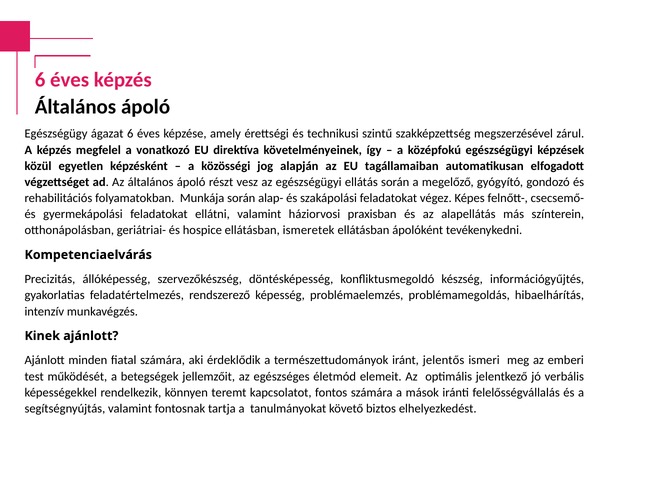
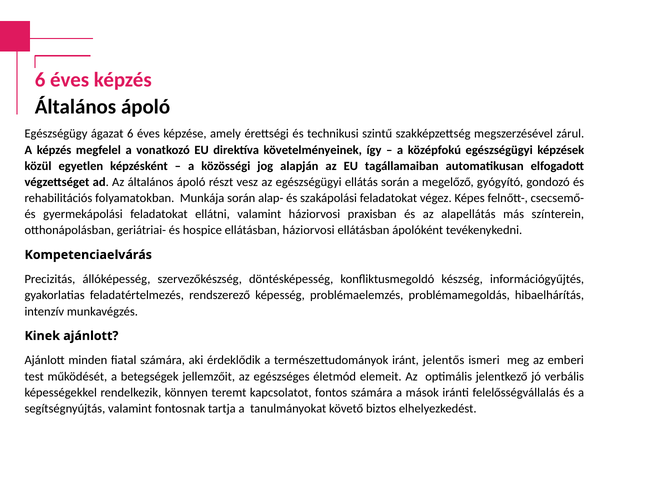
ellátásban ismeretek: ismeretek -> háziorvosi
